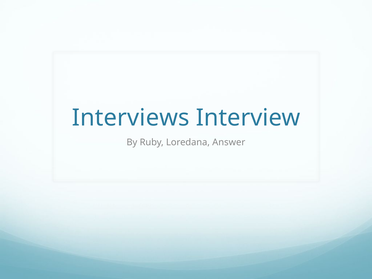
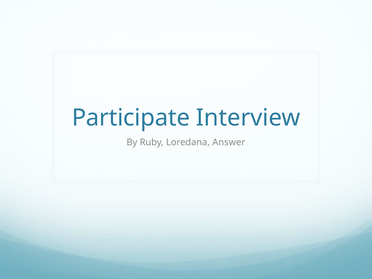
Interviews: Interviews -> Participate
